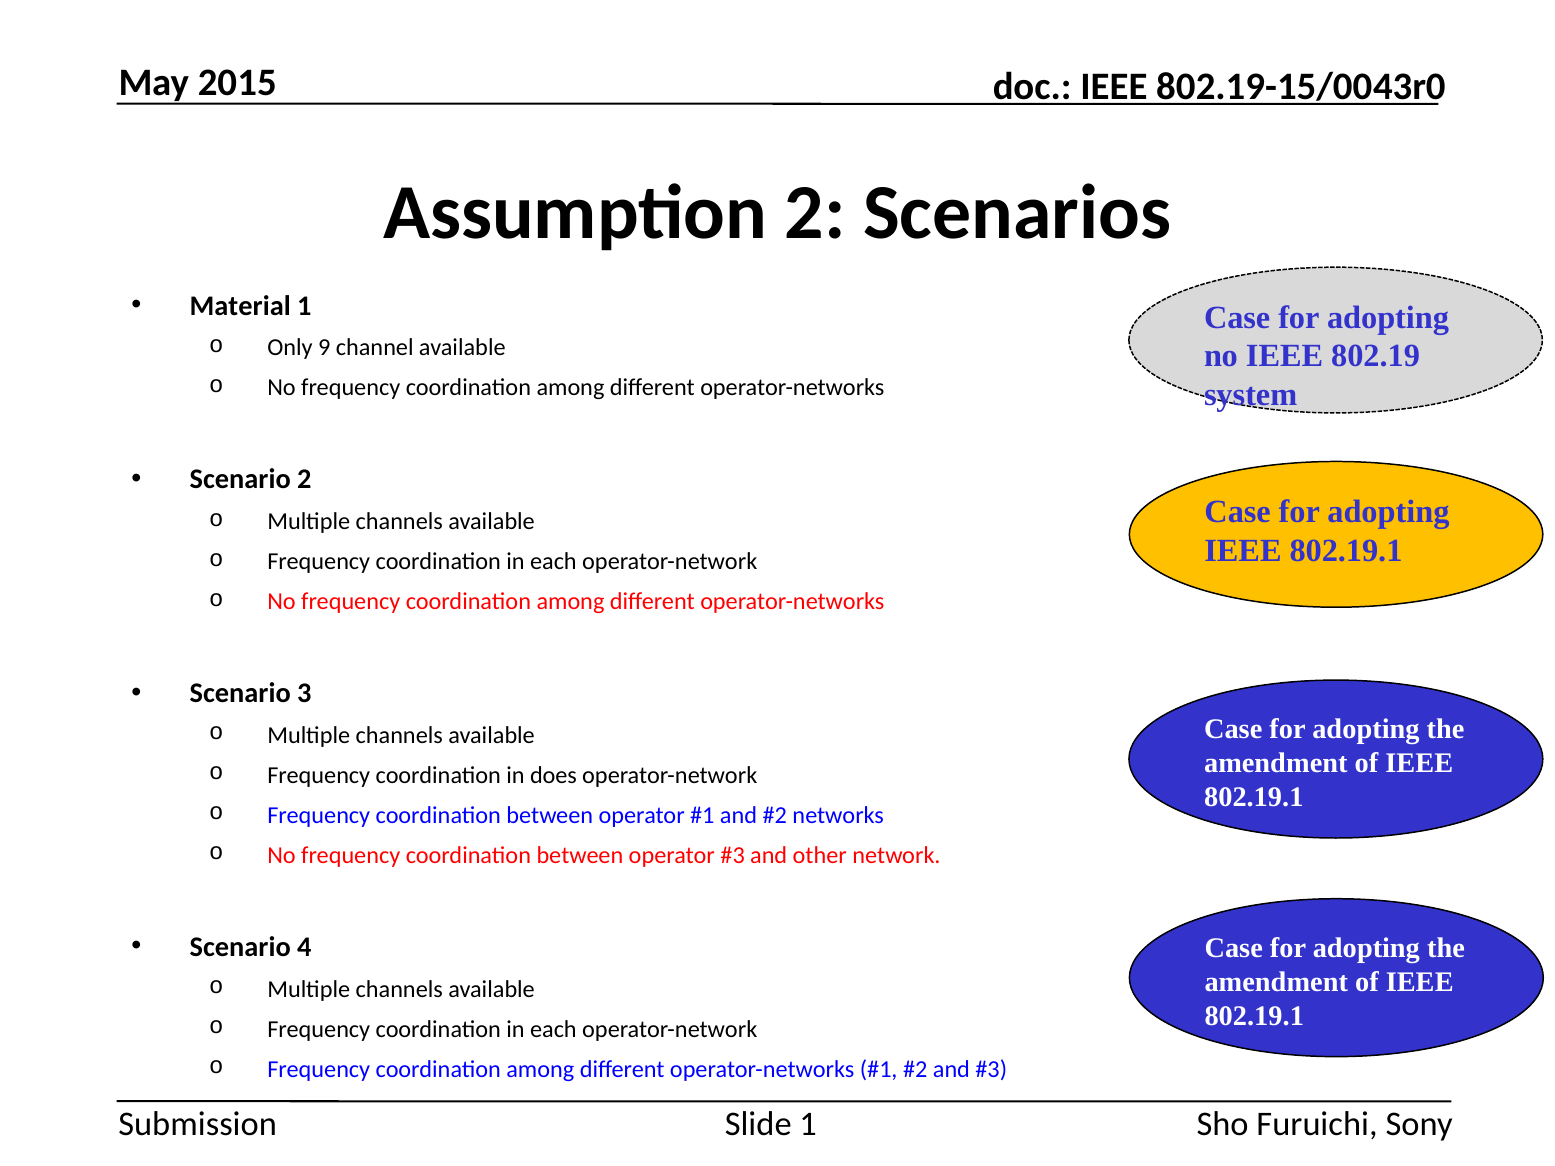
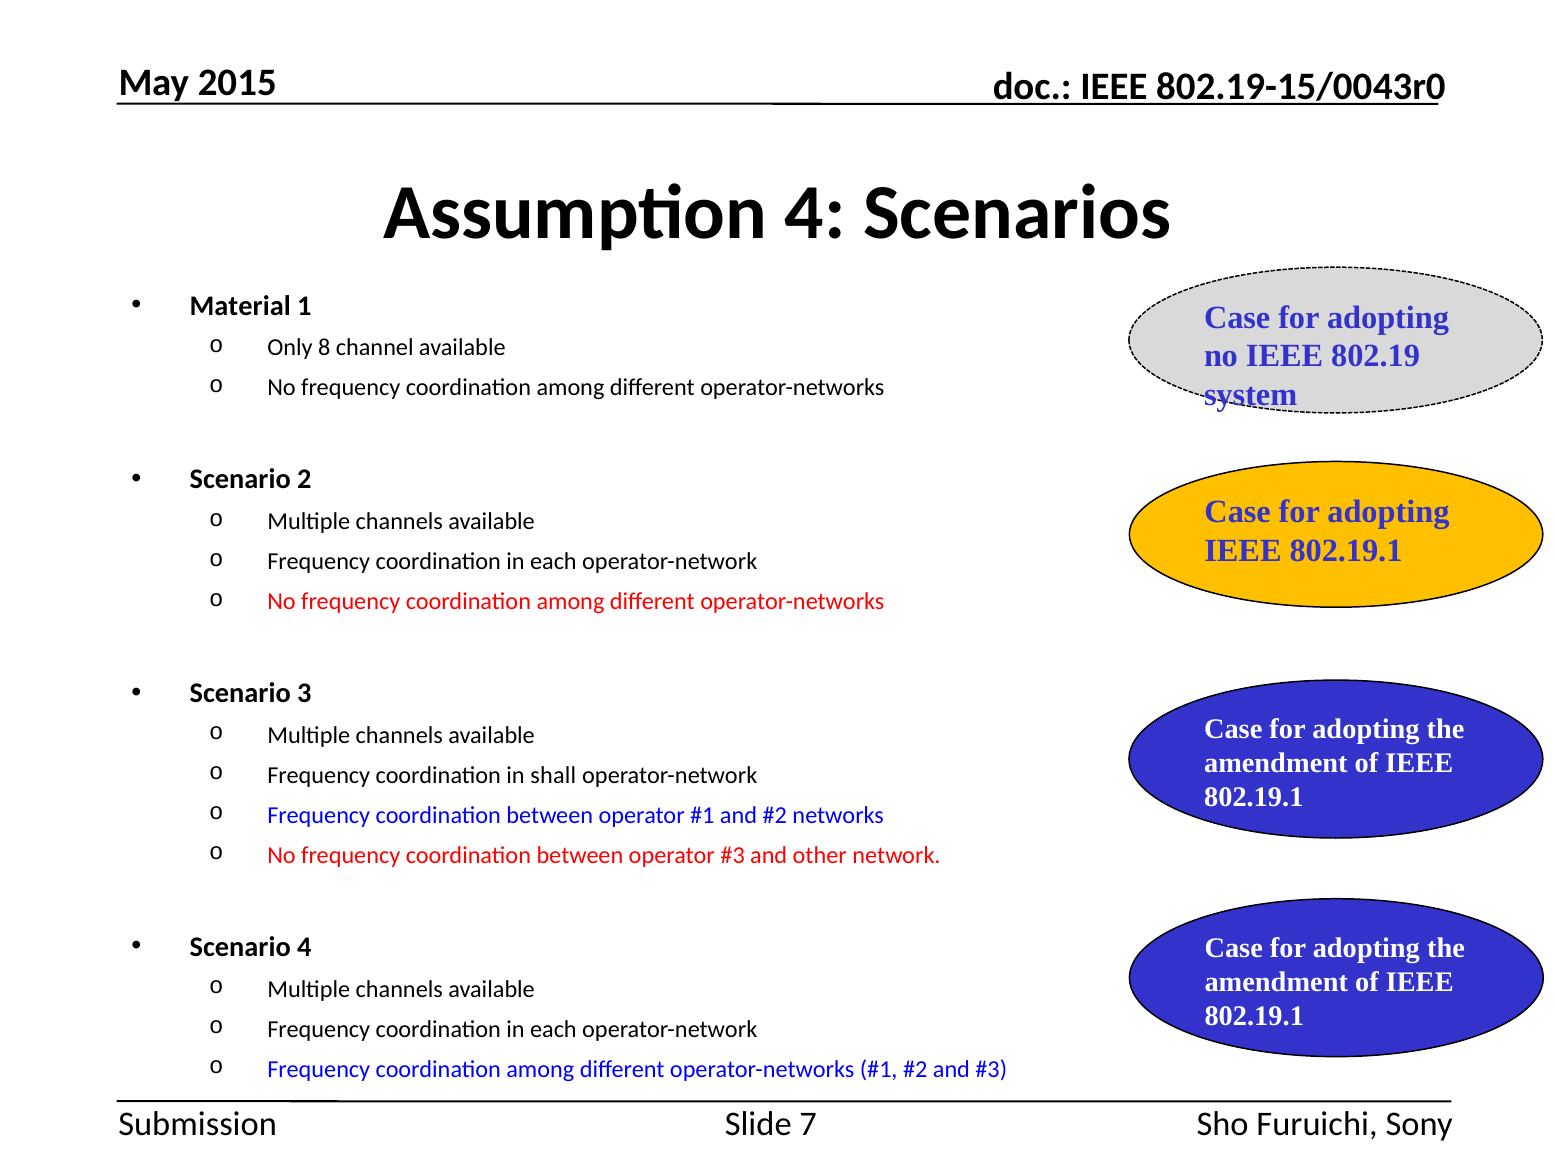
Assumption 2: 2 -> 4
9: 9 -> 8
does: does -> shall
Slide 1: 1 -> 7
